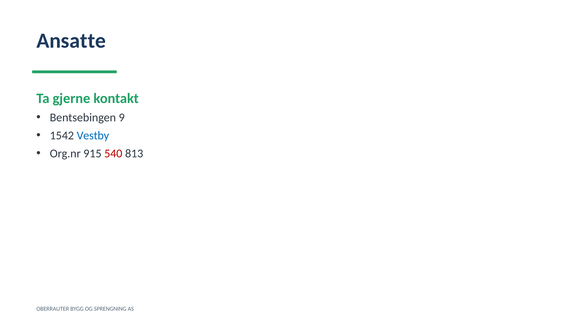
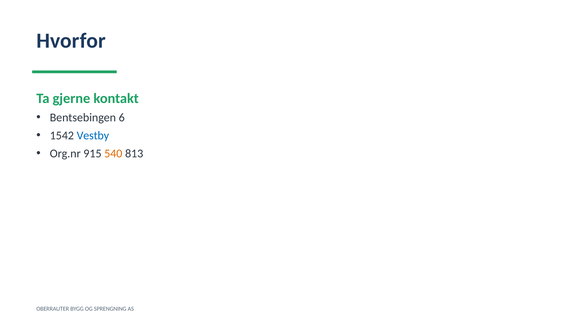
Ansatte: Ansatte -> Hvorfor
9: 9 -> 6
540 colour: red -> orange
